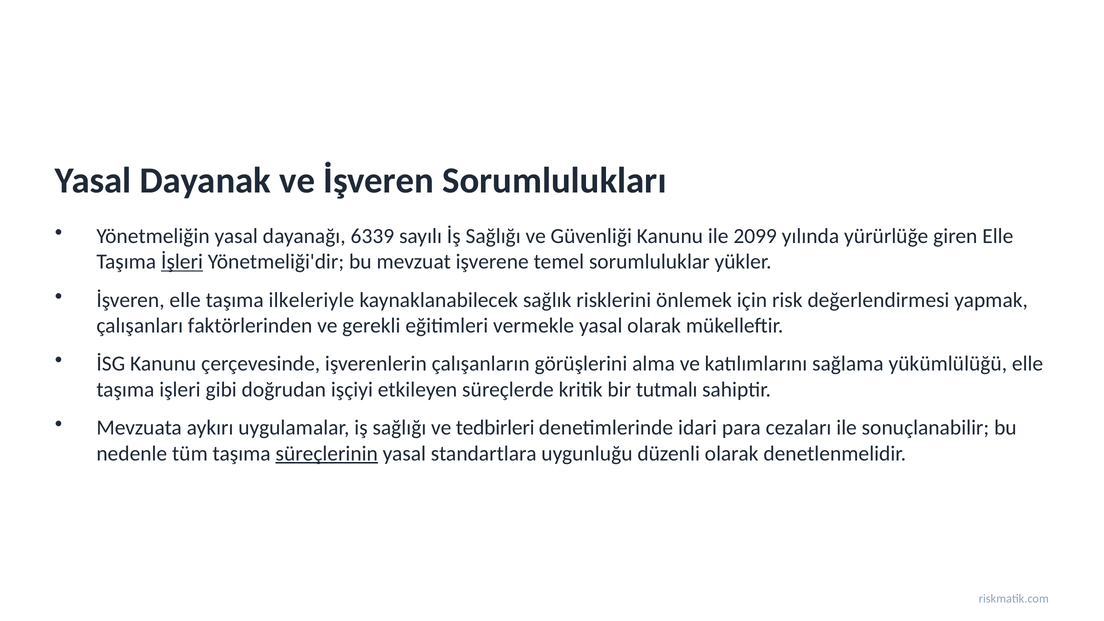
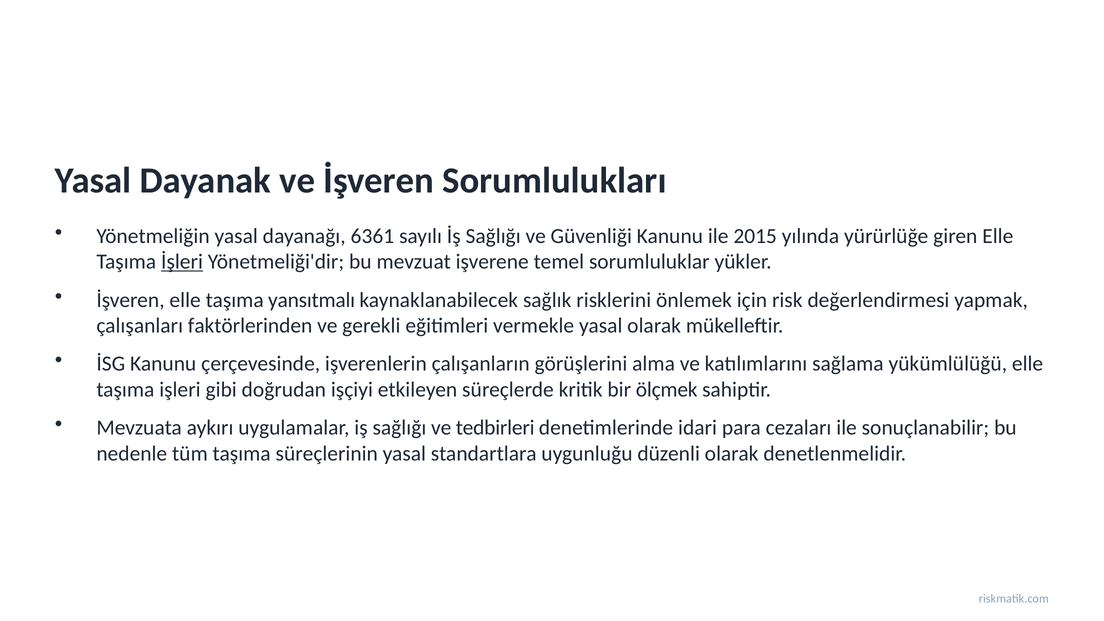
6339: 6339 -> 6361
2099: 2099 -> 2015
ilkeleriyle: ilkeleriyle -> yansıtmalı
tutmalı: tutmalı -> ölçmek
süreçlerinin underline: present -> none
